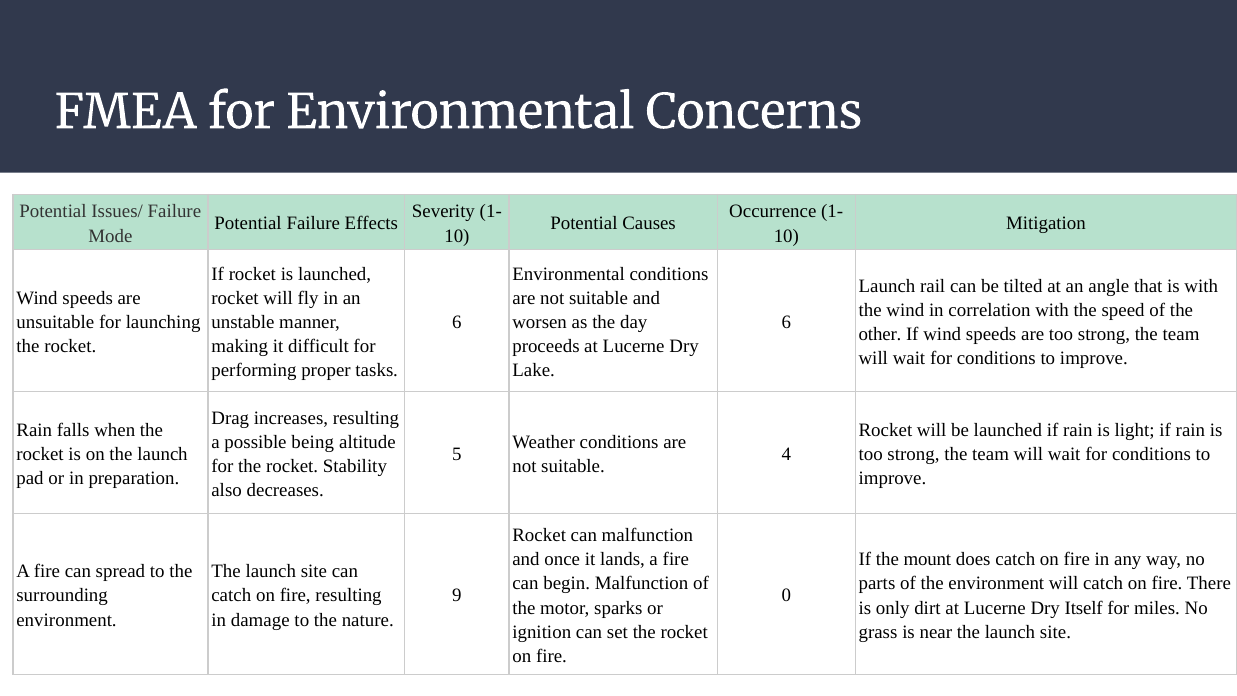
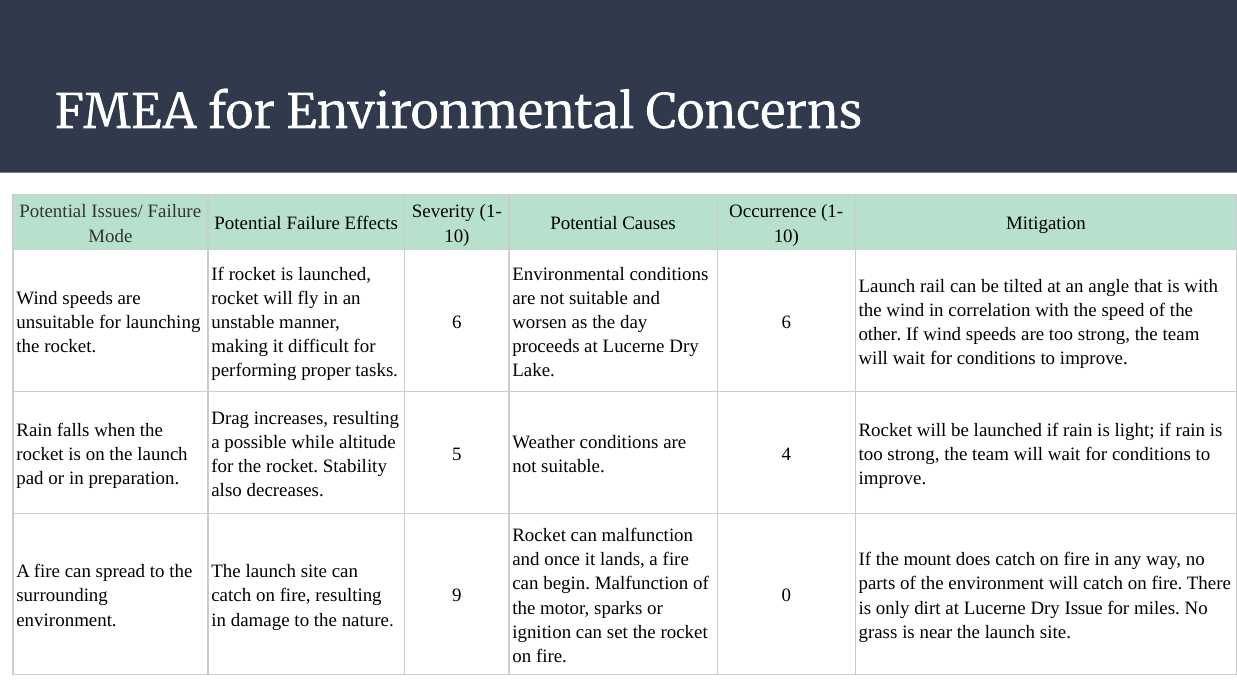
being: being -> while
Itself: Itself -> Issue
